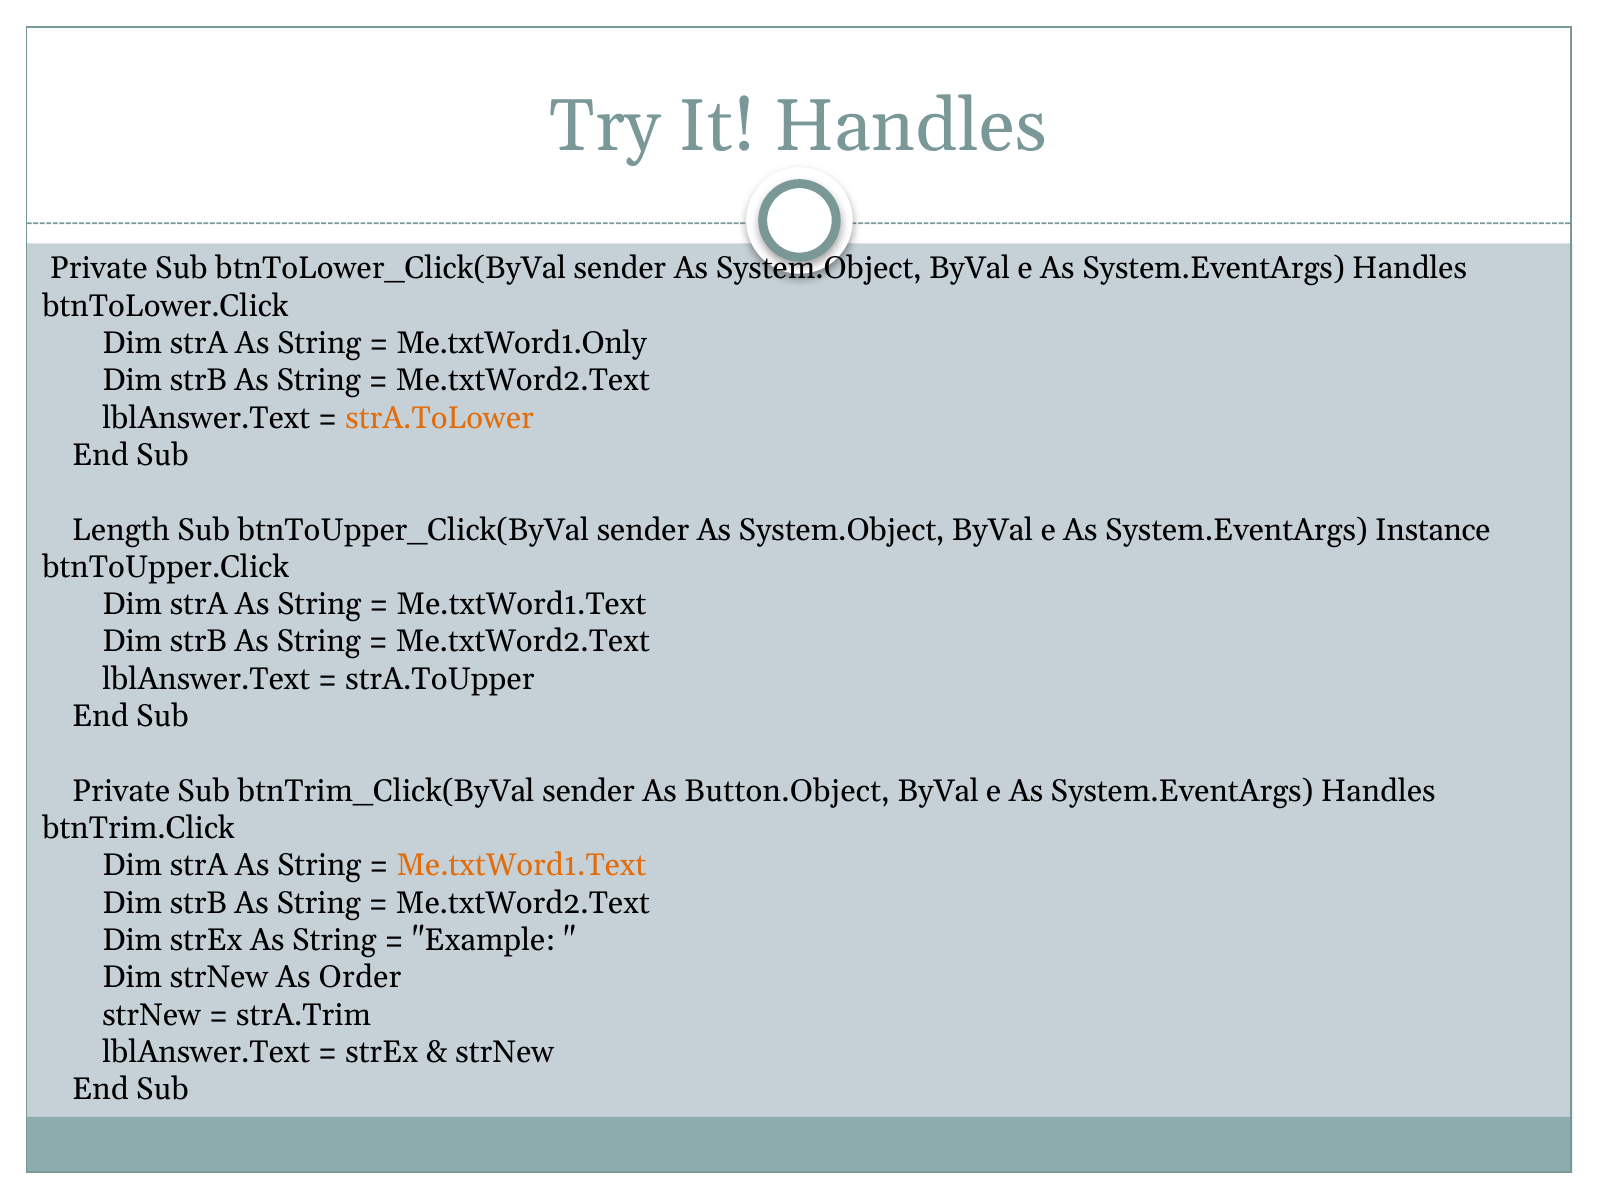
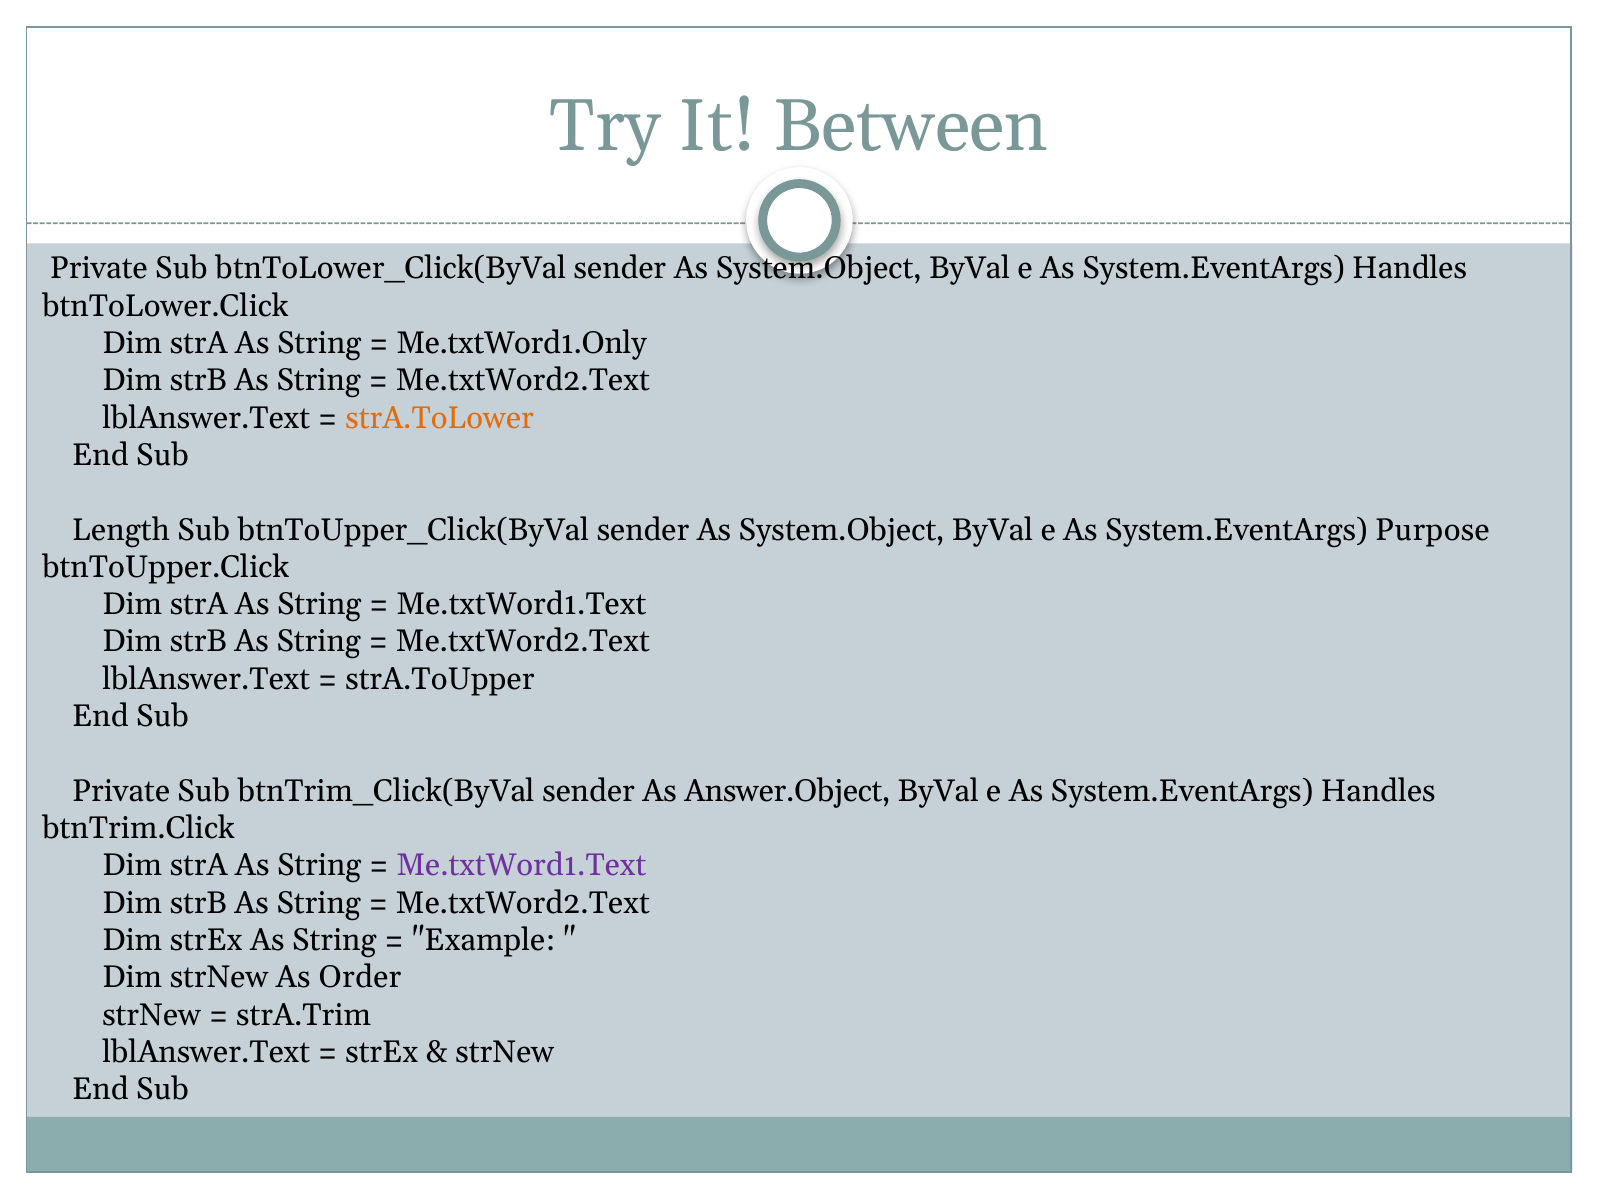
It Handles: Handles -> Between
Instance: Instance -> Purpose
Button.Object: Button.Object -> Answer.Object
Me.txtWord1.Text at (521, 866) colour: orange -> purple
